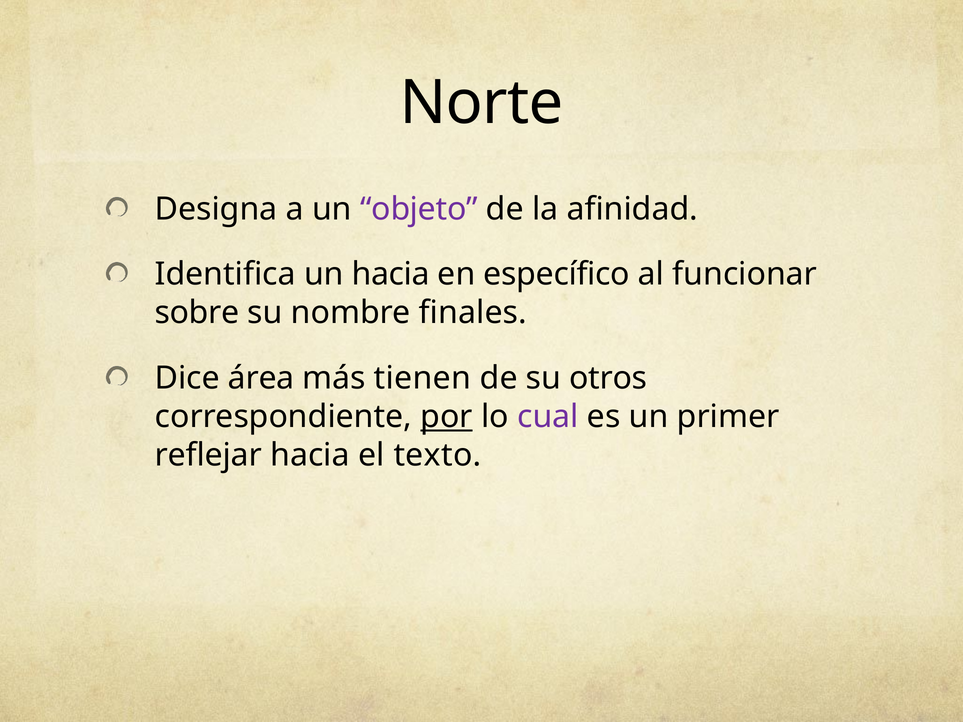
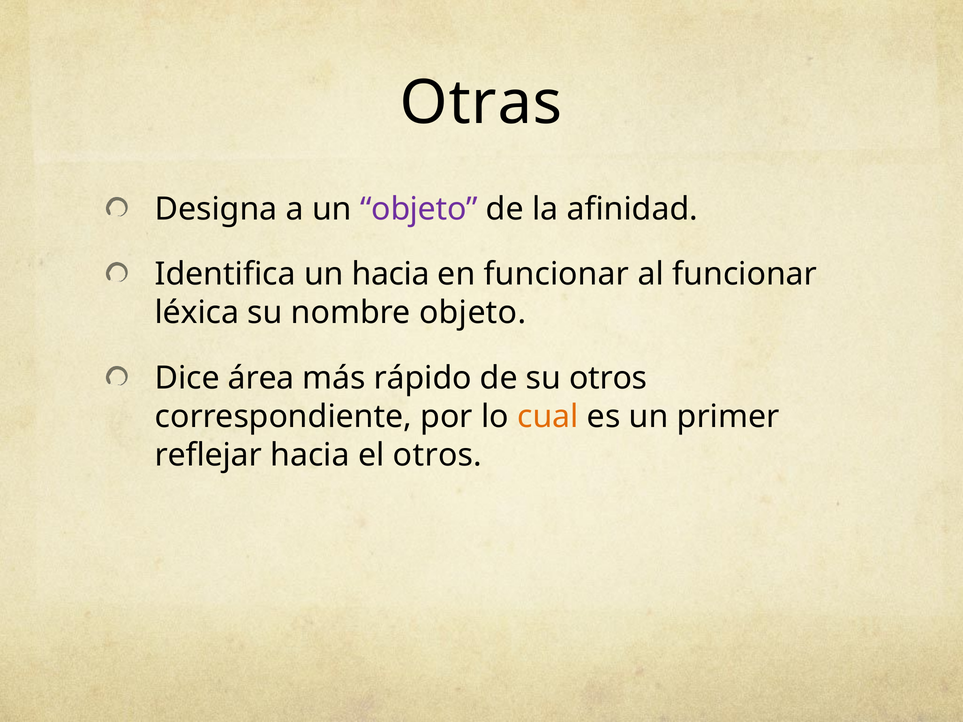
Norte: Norte -> Otras
en específico: específico -> funcionar
sobre: sobre -> léxica
nombre finales: finales -> objeto
tienen: tienen -> rápido
por underline: present -> none
cual colour: purple -> orange
el texto: texto -> otros
